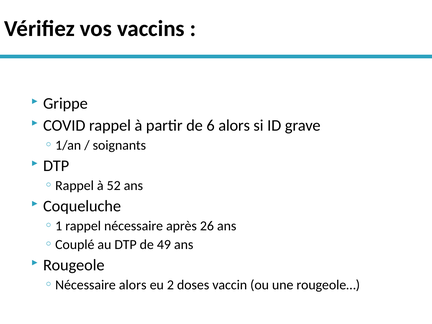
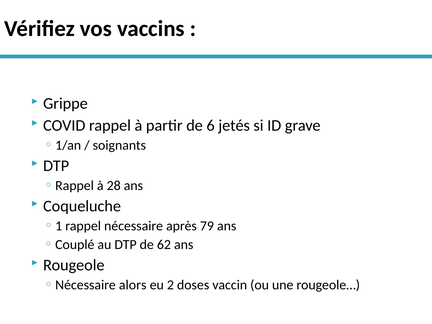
6 alors: alors -> jetés
52: 52 -> 28
26: 26 -> 79
49: 49 -> 62
